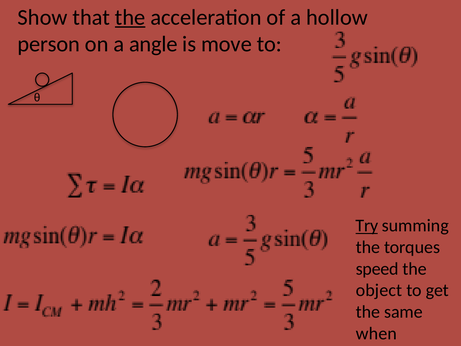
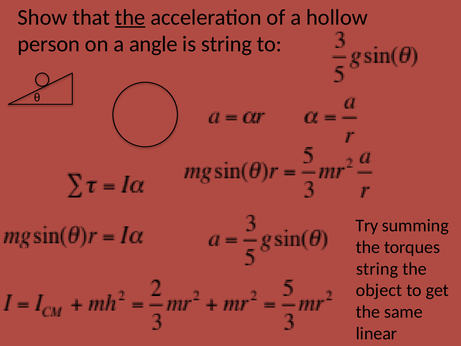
is move: move -> string
Try underline: present -> none
speed at (377, 269): speed -> string
when: when -> linear
